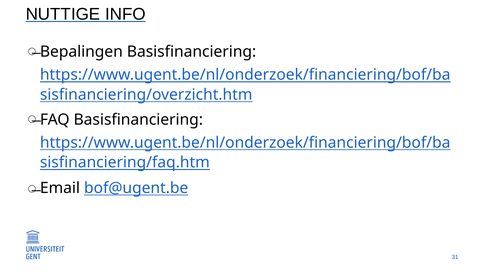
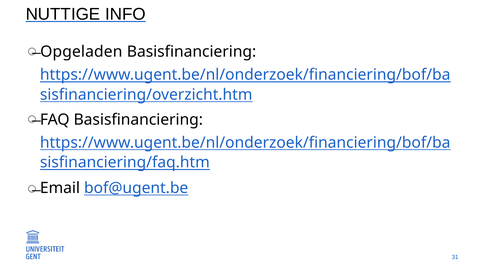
Bepalingen: Bepalingen -> Opgeladen
